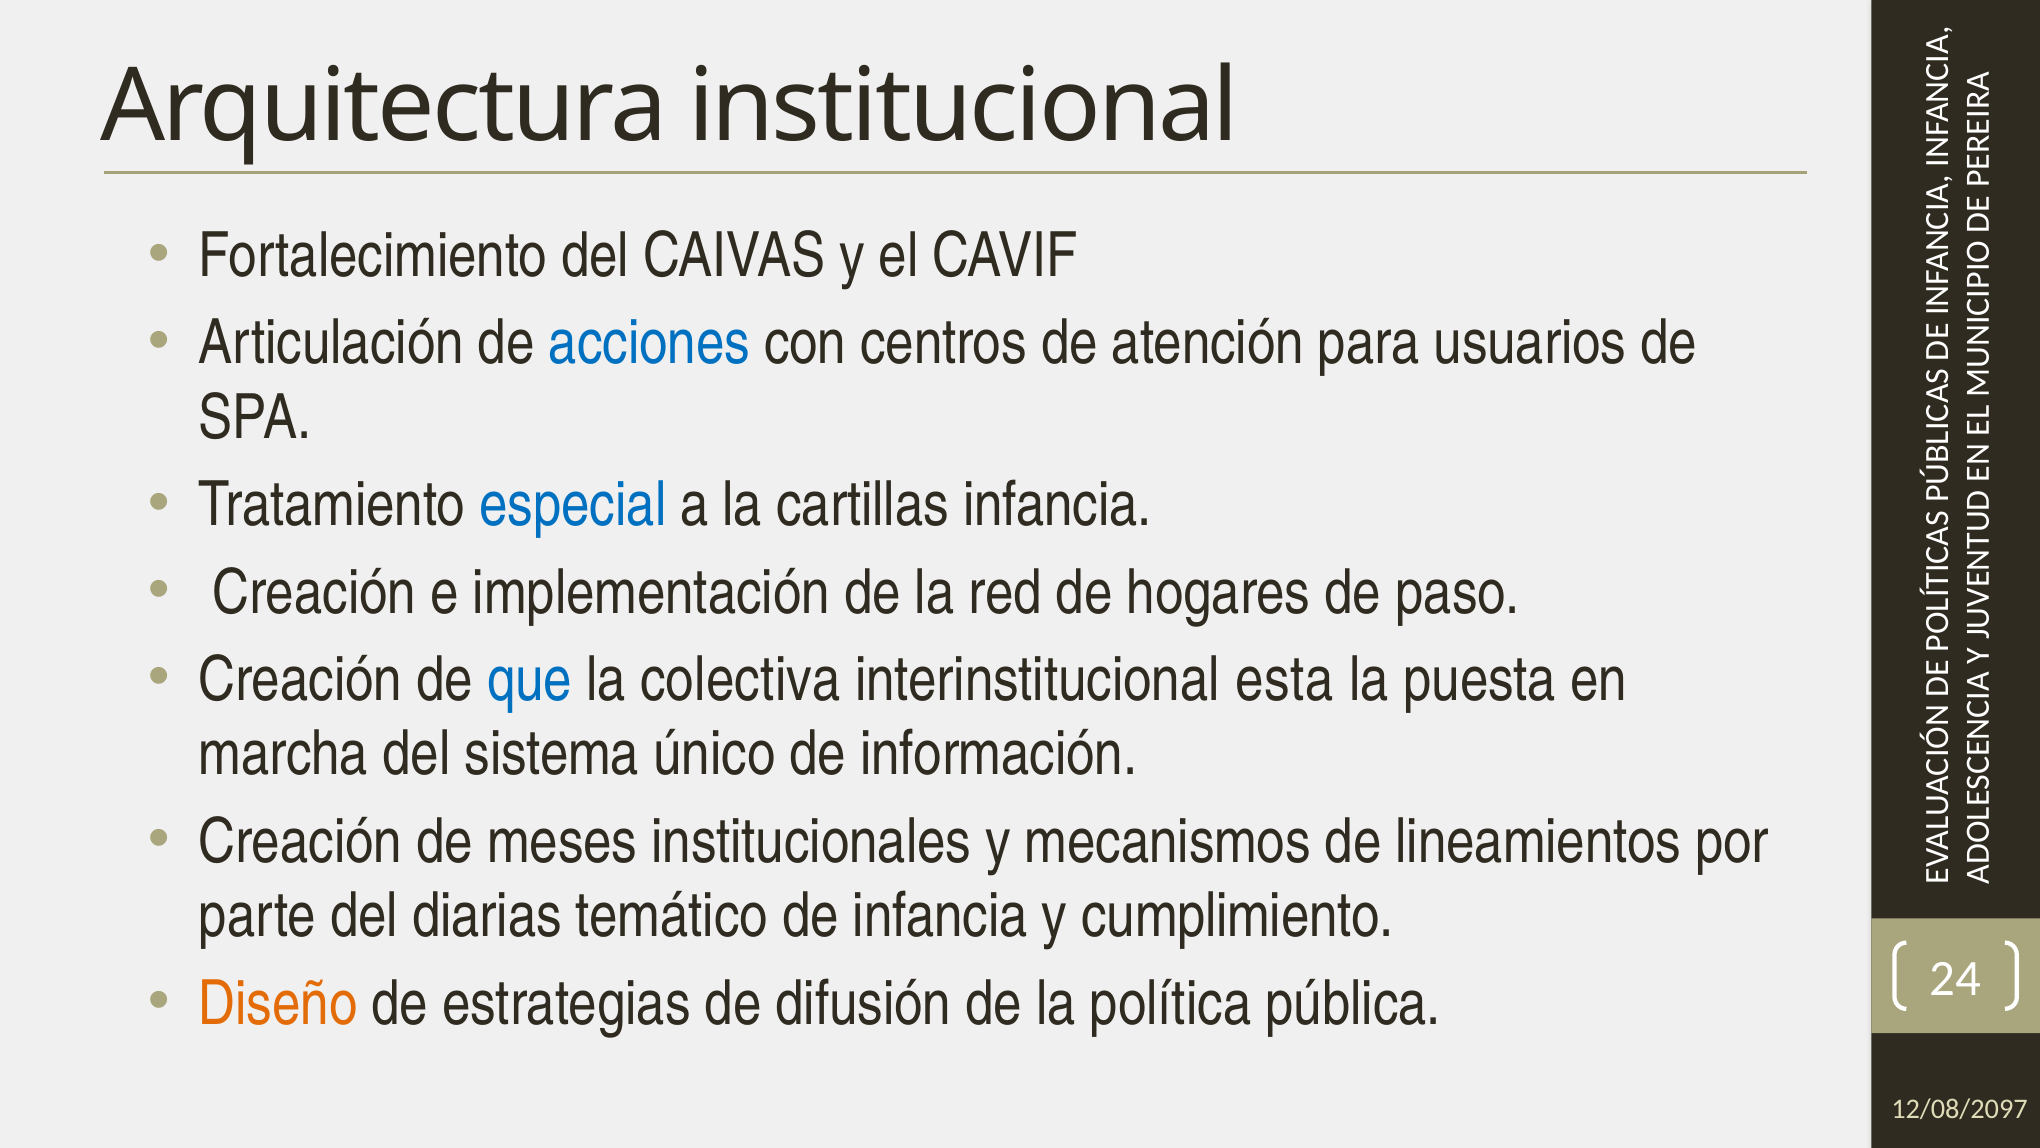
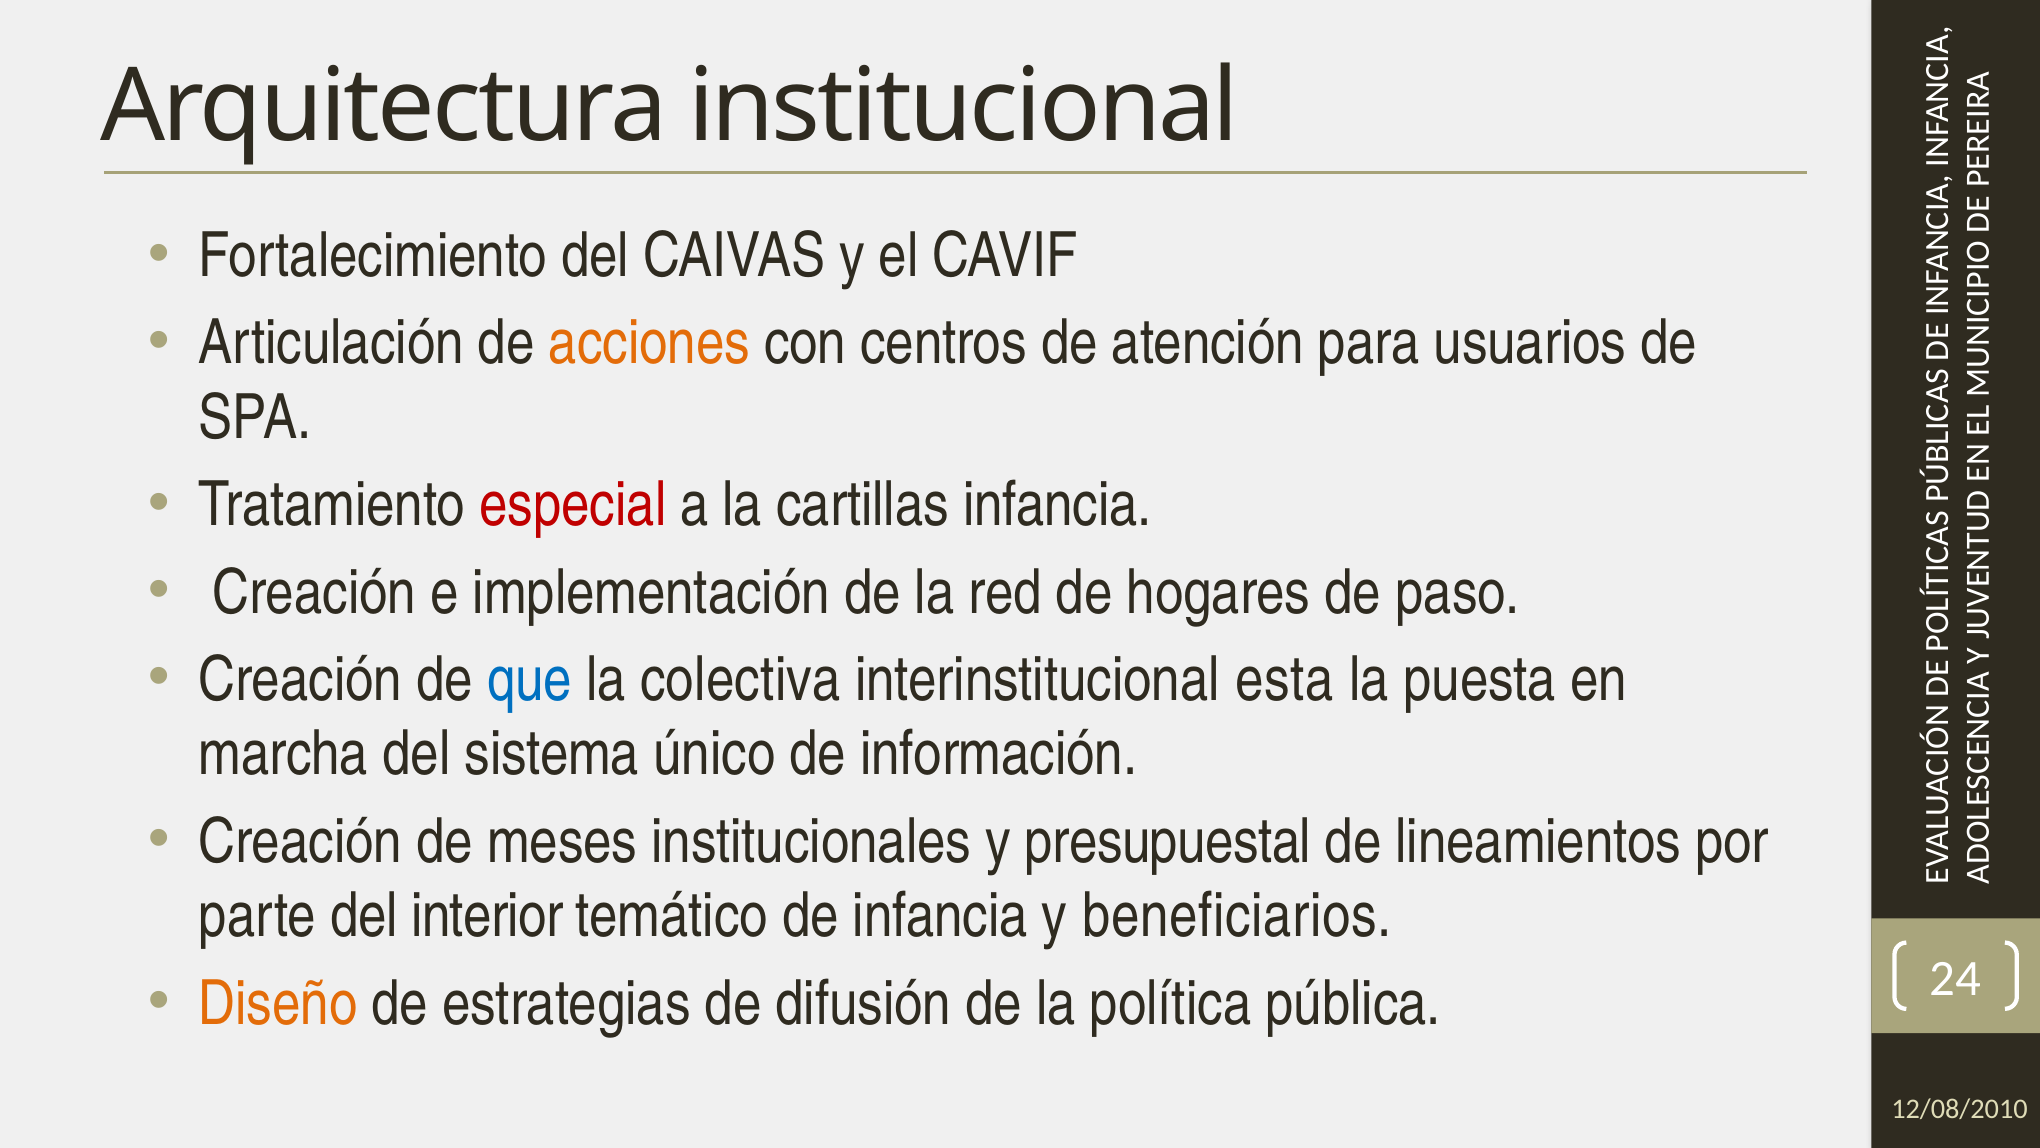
acciones colour: blue -> orange
especial colour: blue -> red
mecanismos: mecanismos -> presupuestal
diarias: diarias -> interior
cumplimiento: cumplimiento -> beneficiarios
12/08/2097: 12/08/2097 -> 12/08/2010
